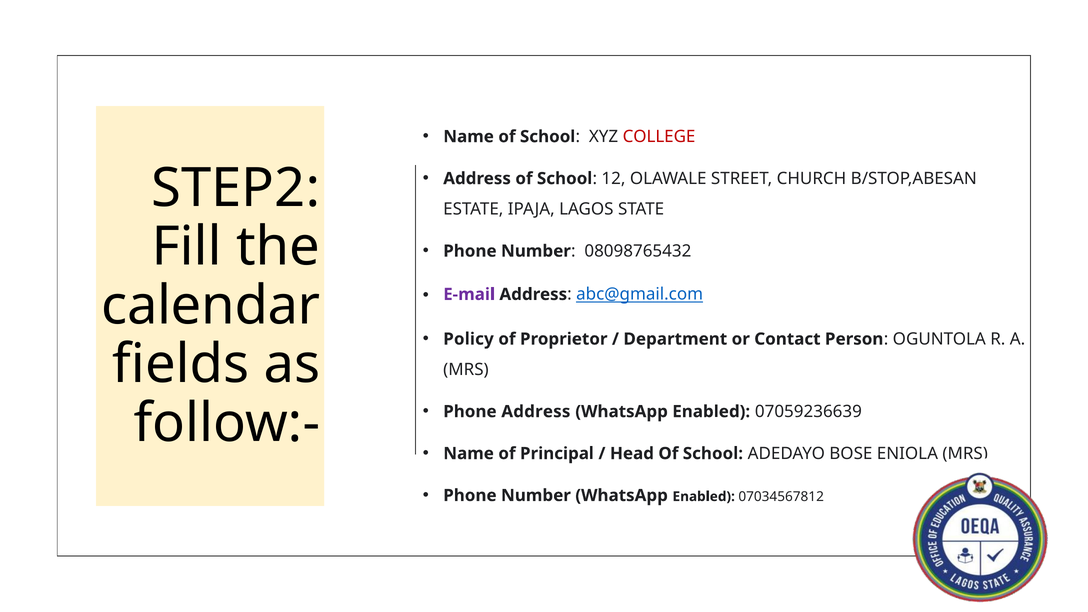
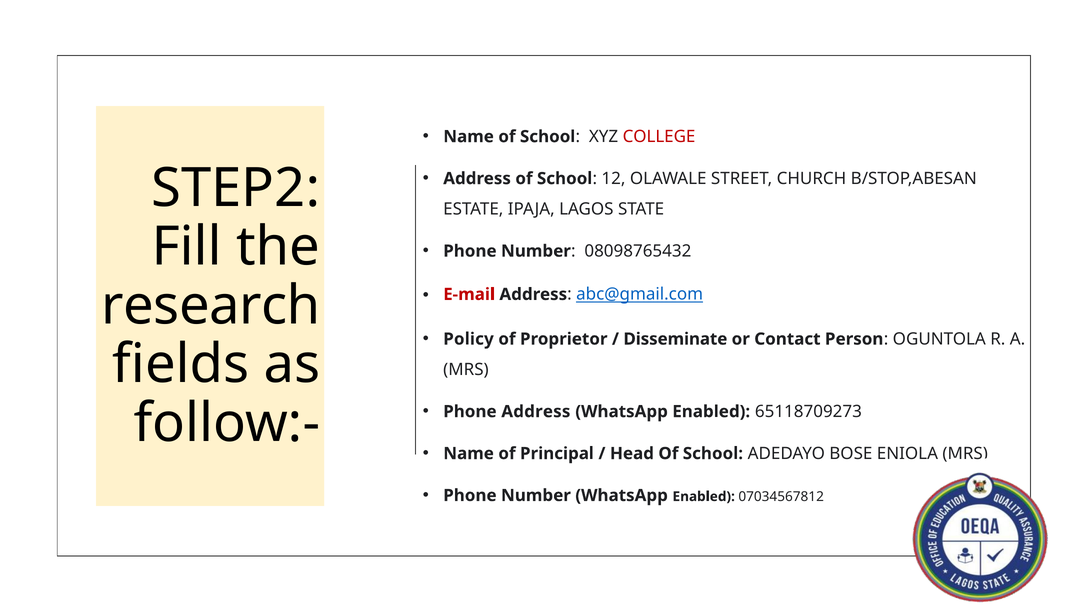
E-mail colour: purple -> red
calendar: calendar -> research
Department: Department -> Disseminate
07059236639: 07059236639 -> 65118709273
